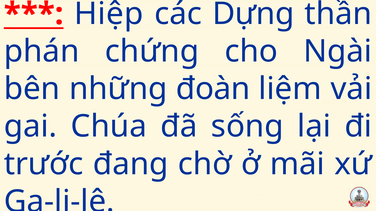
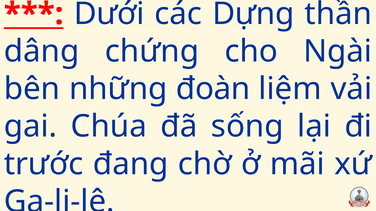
Hiệp: Hiệp -> Dưới
phán: phán -> dâng
